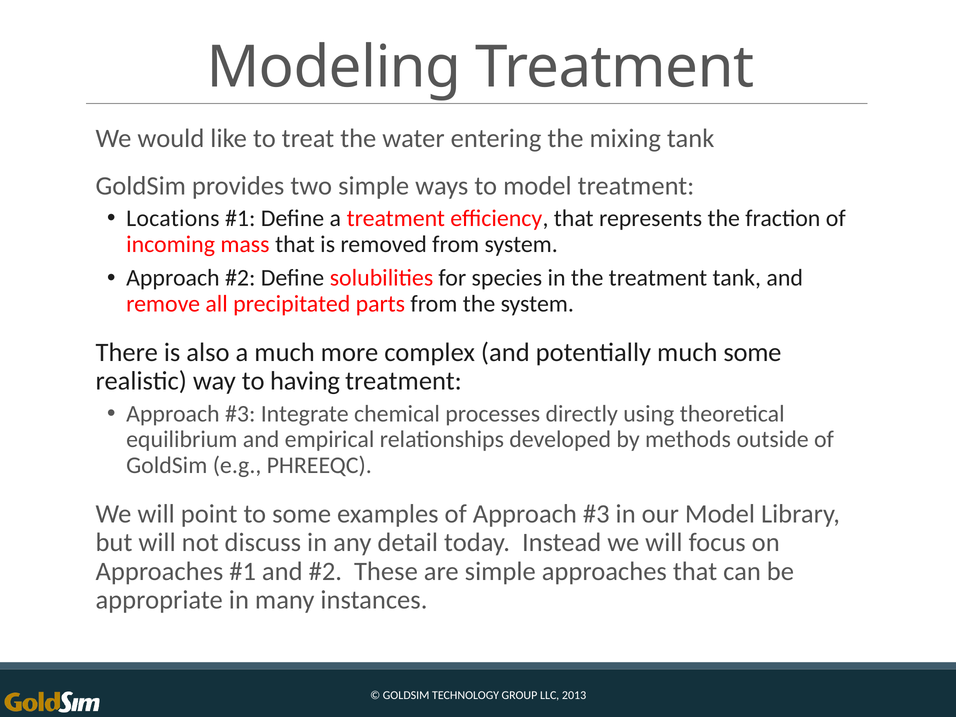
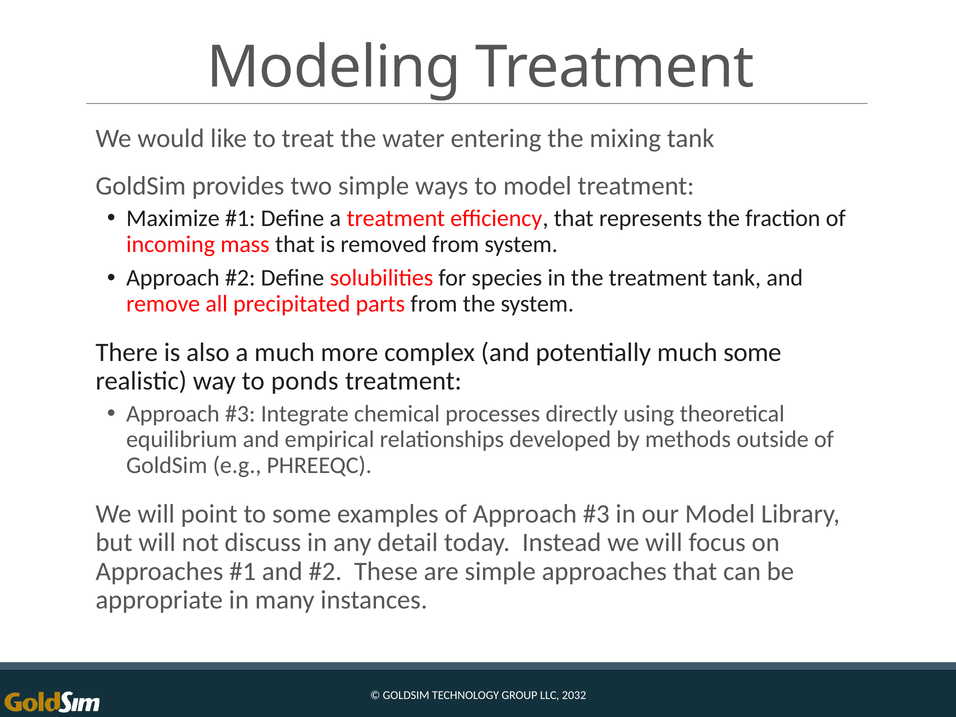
Locations: Locations -> Maximize
having: having -> ponds
2013: 2013 -> 2032
